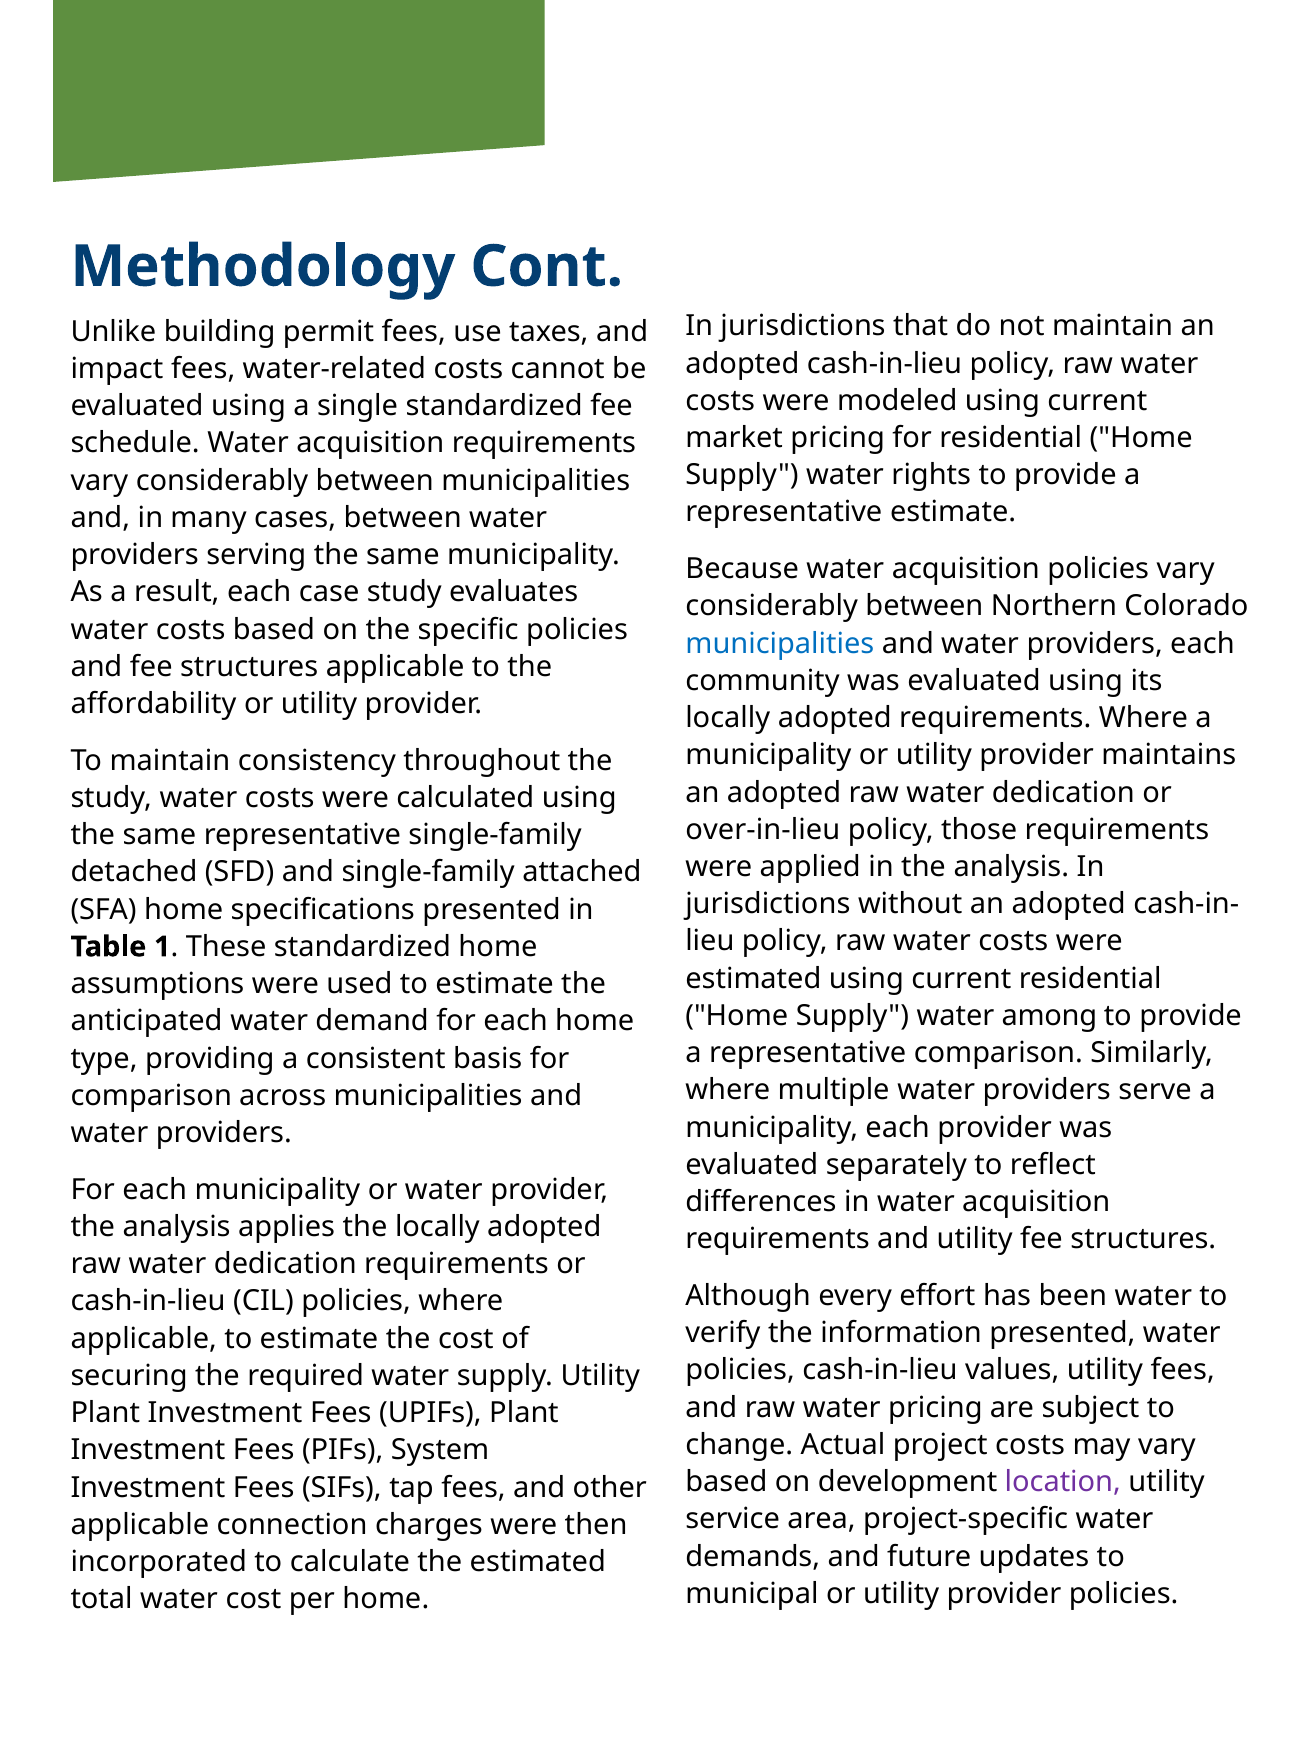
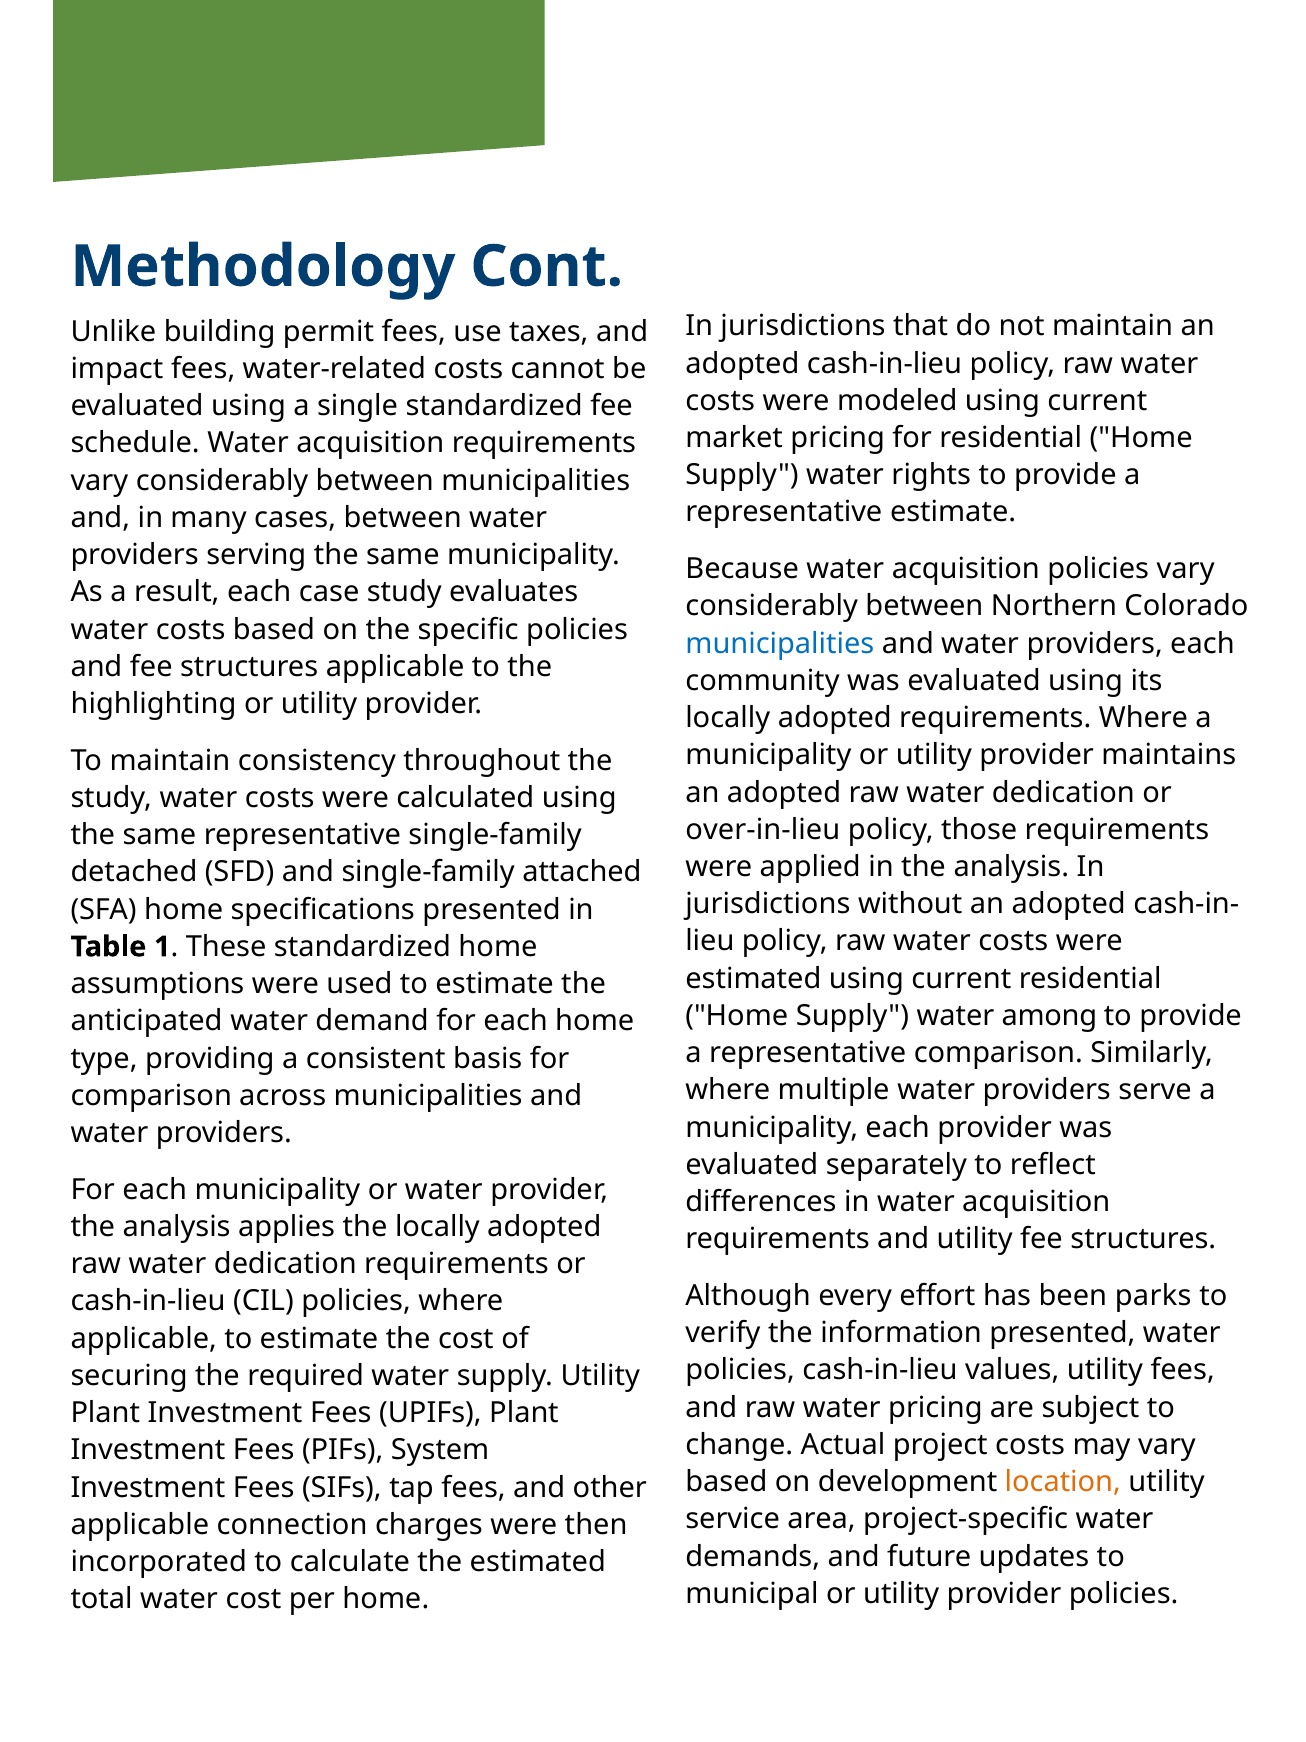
affordability: affordability -> highlighting
been water: water -> parks
location colour: purple -> orange
